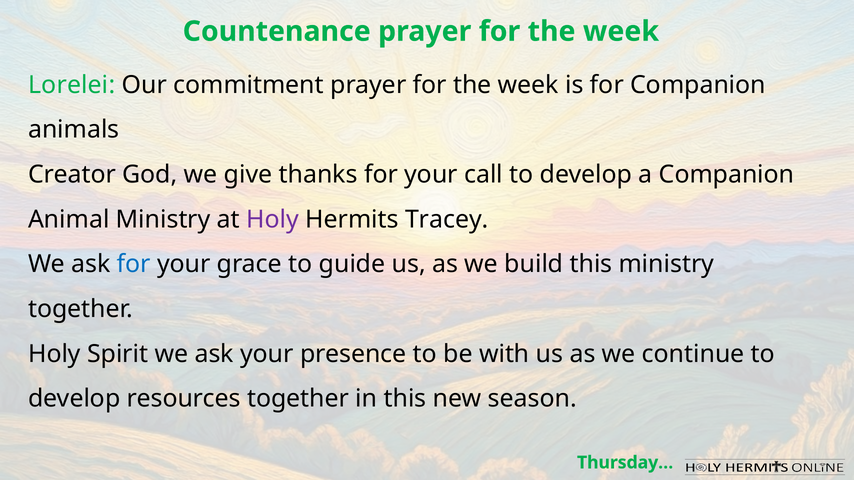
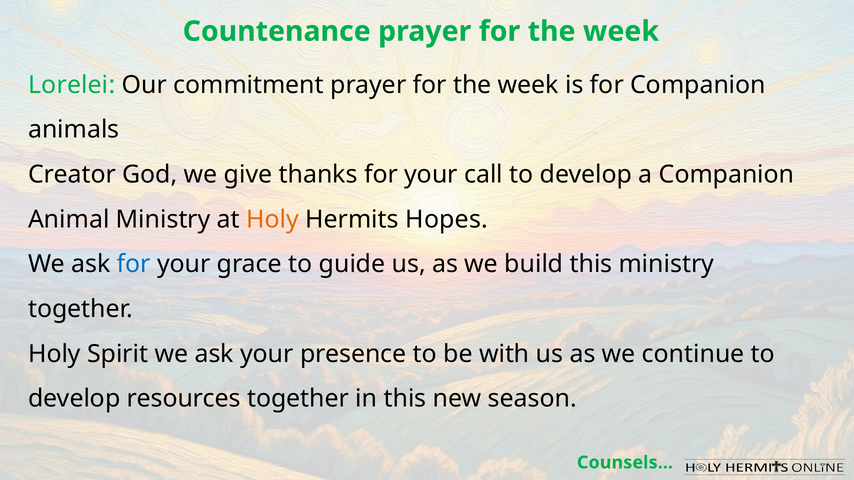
Holy at (273, 219) colour: purple -> orange
Tracey: Tracey -> Hopes
Thursday…: Thursday… -> Counsels…
